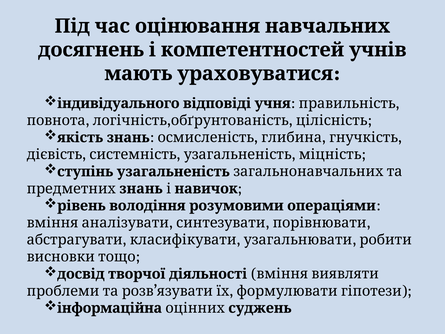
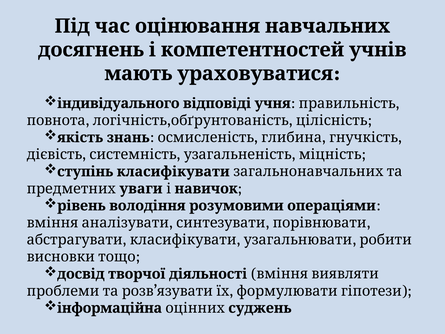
ступінь узагальненість: узагальненість -> класифікувати
предметних знань: знань -> уваги
